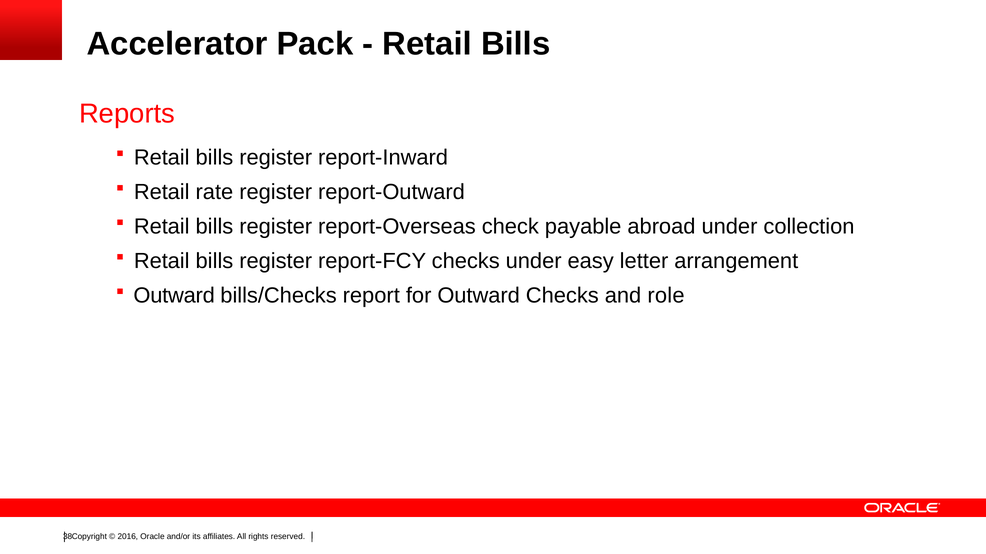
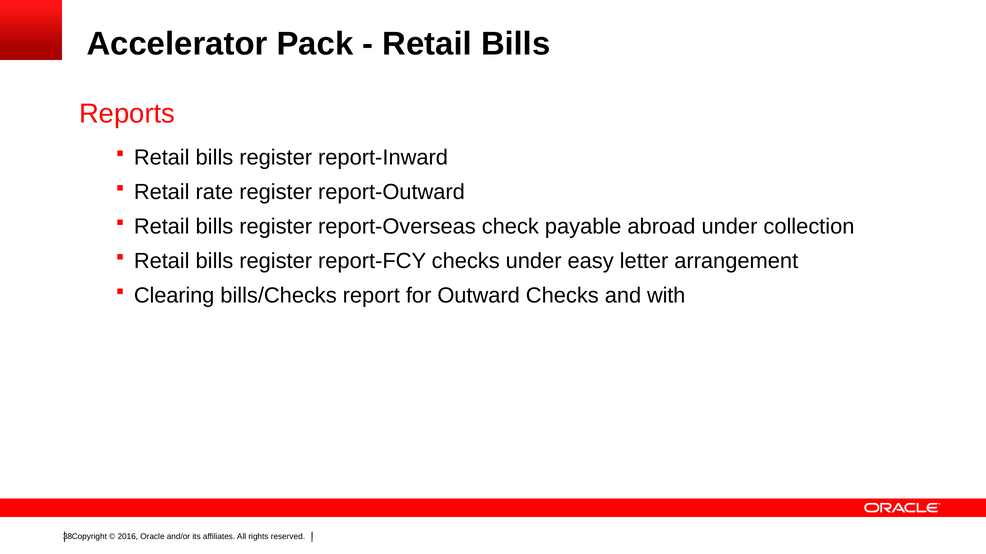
Outward at (174, 296): Outward -> Clearing
role: role -> with
